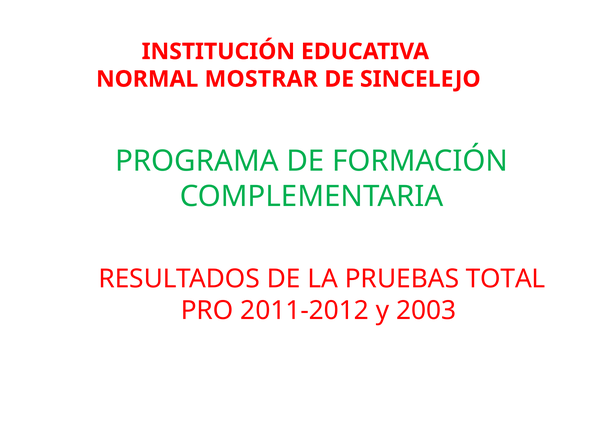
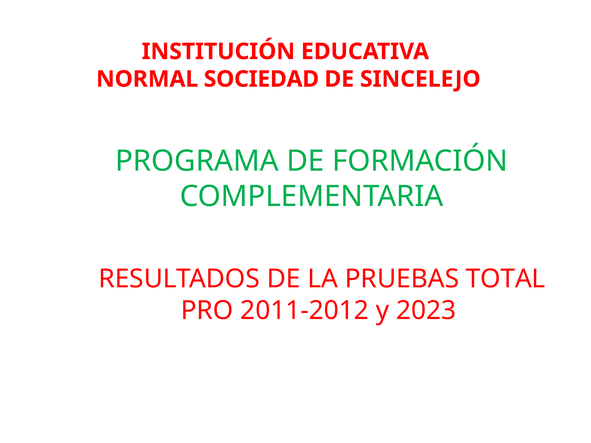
MOSTRAR: MOSTRAR -> SOCIEDAD
2003: 2003 -> 2023
